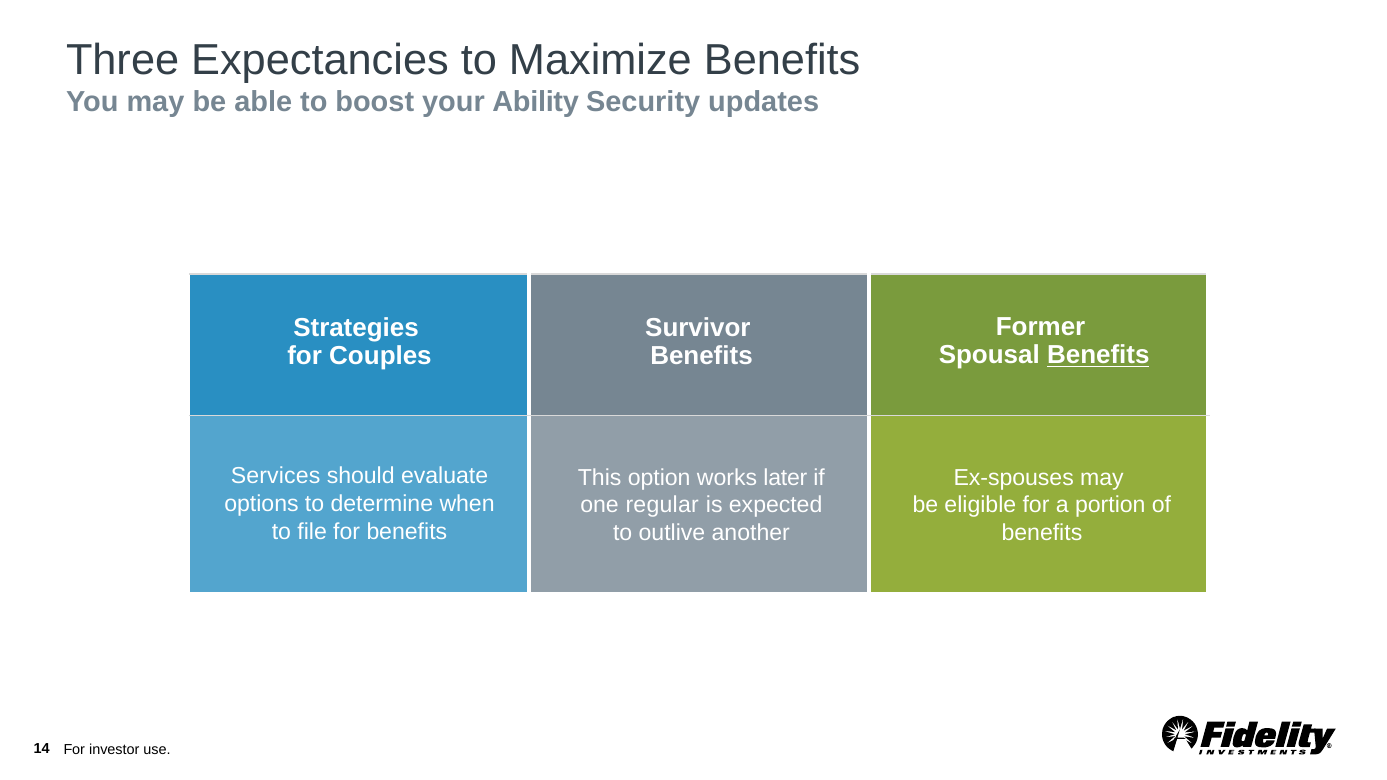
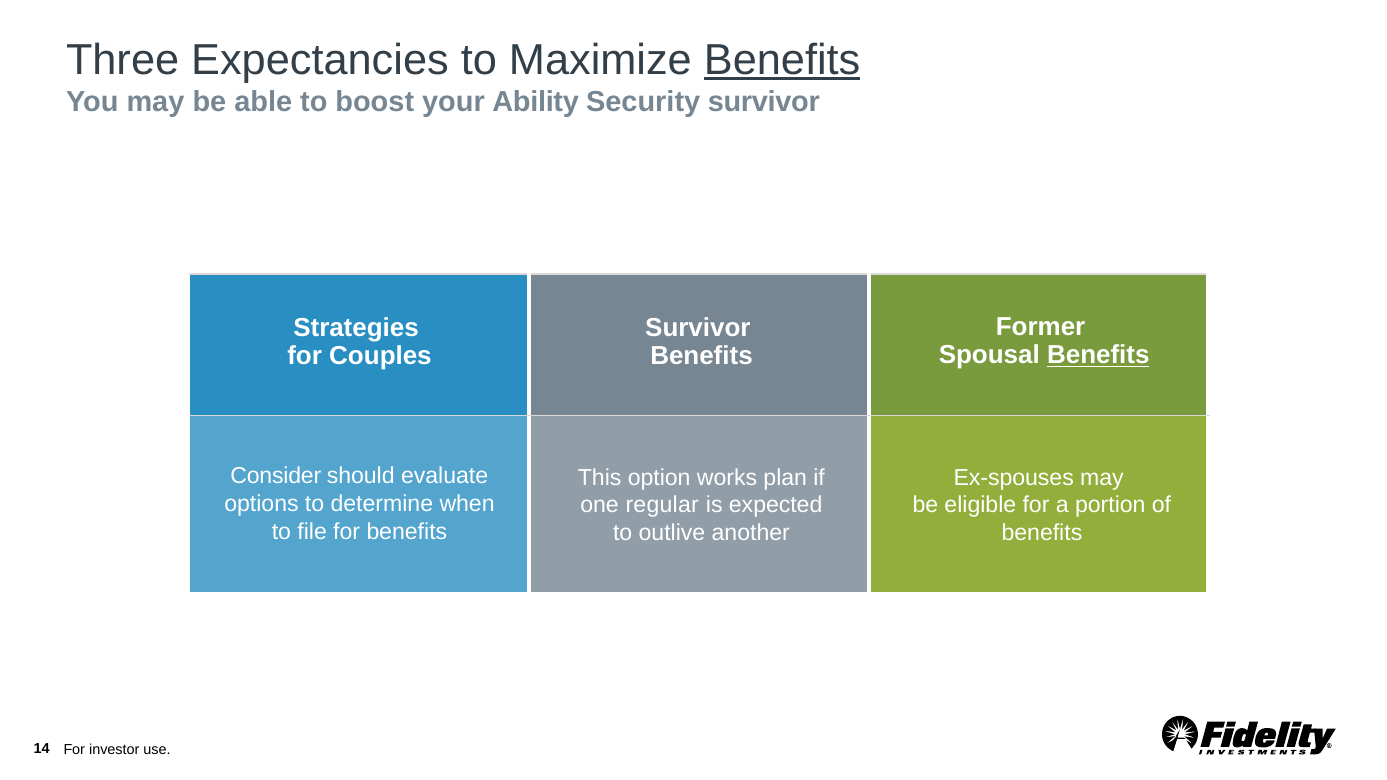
Benefits at (782, 60) underline: none -> present
Security updates: updates -> survivor
Services: Services -> Consider
later: later -> plan
